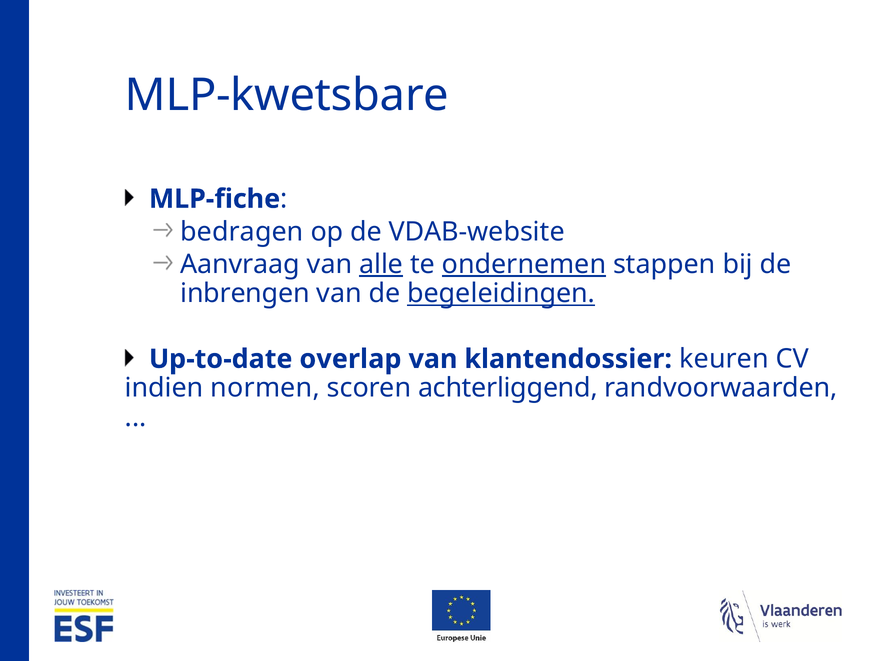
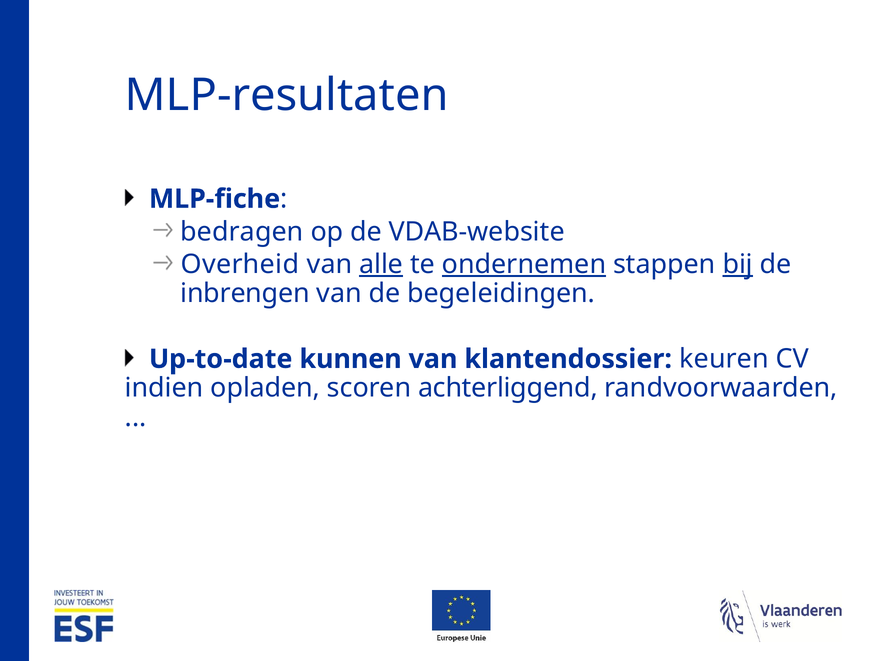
MLP-kwetsbare: MLP-kwetsbare -> MLP-resultaten
Aanvraag: Aanvraag -> Overheid
bij underline: none -> present
begeleidingen underline: present -> none
overlap: overlap -> kunnen
normen: normen -> opladen
